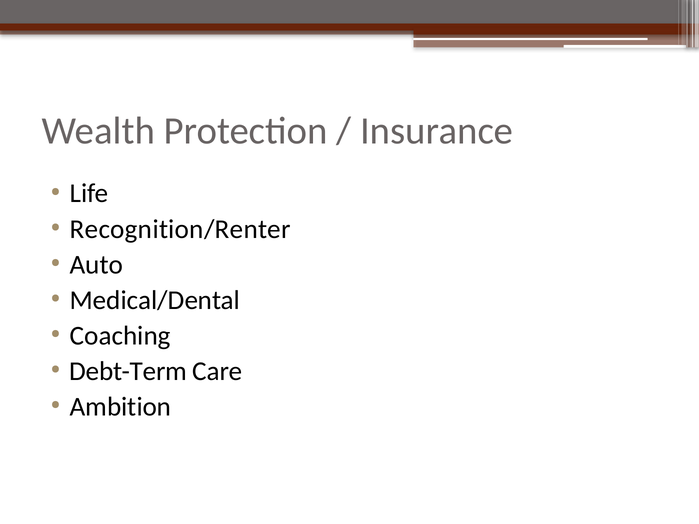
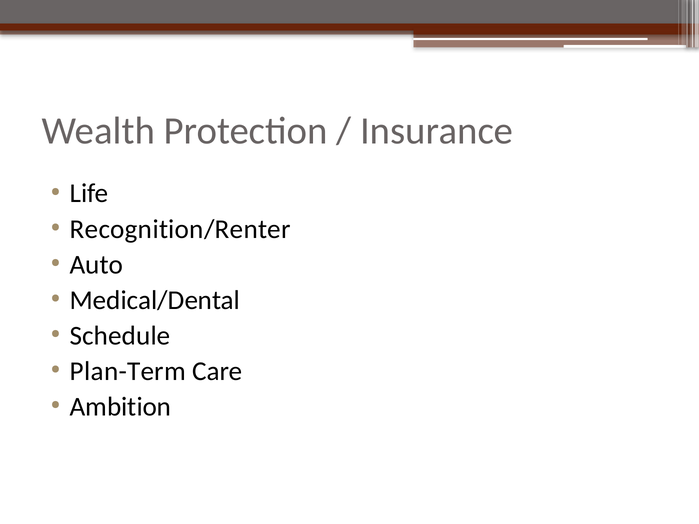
Coaching: Coaching -> Schedule
Debt-Term: Debt-Term -> Plan-Term
